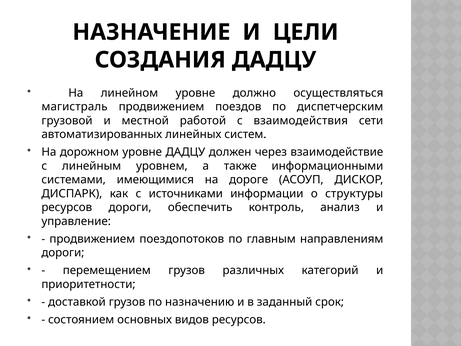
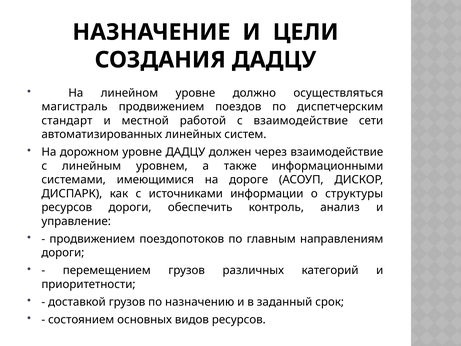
грузовой: грузовой -> стандарт
с взаимодействия: взаимодействия -> взаимодействие
